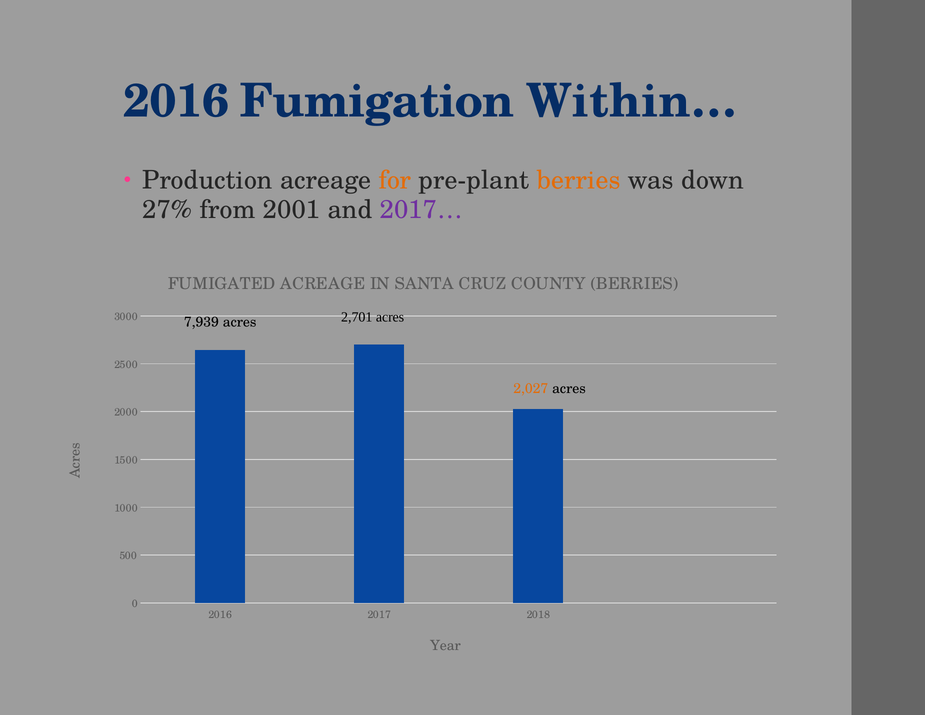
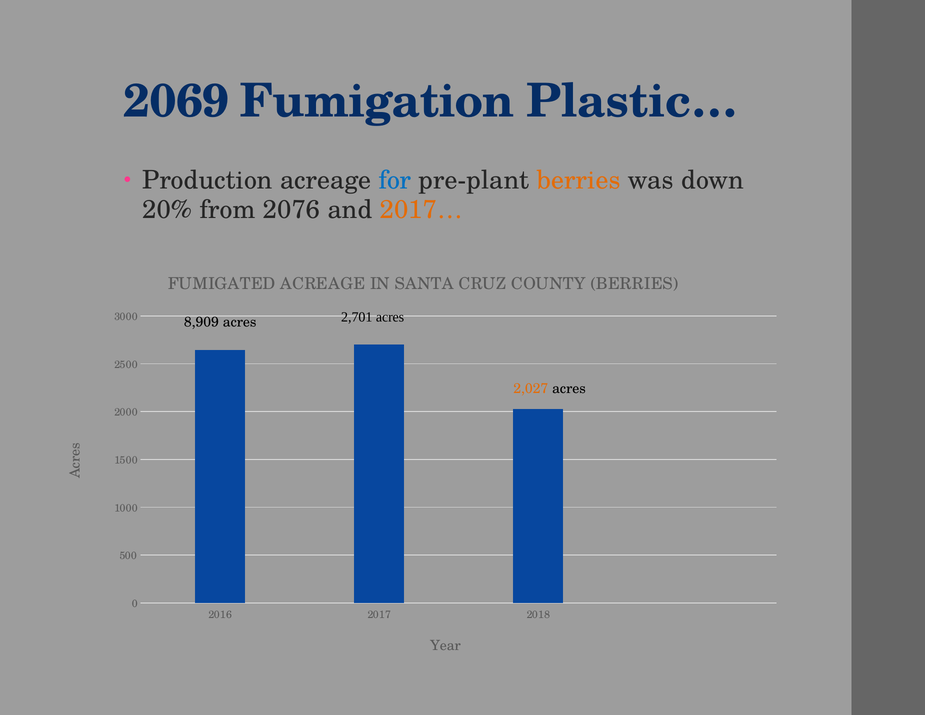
2016 at (176, 101): 2016 -> 2069
Within…: Within… -> Plastic…
for colour: orange -> blue
27%: 27% -> 20%
2001: 2001 -> 2076
2017… colour: purple -> orange
7,939: 7,939 -> 8,909
